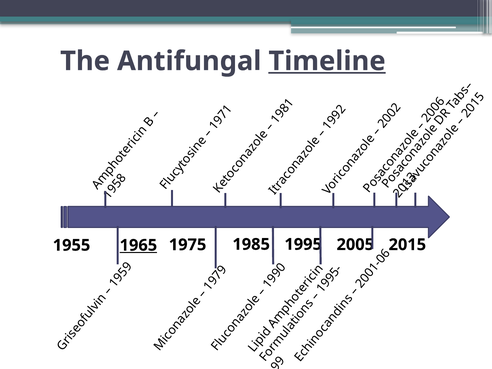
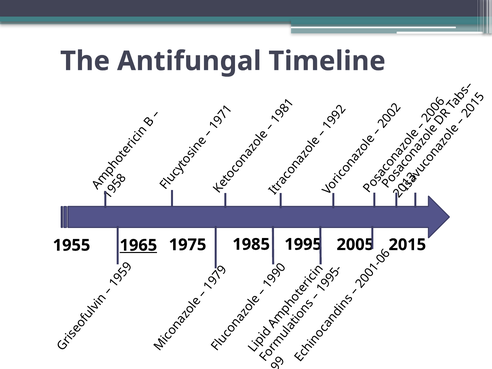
Timeline underline: present -> none
